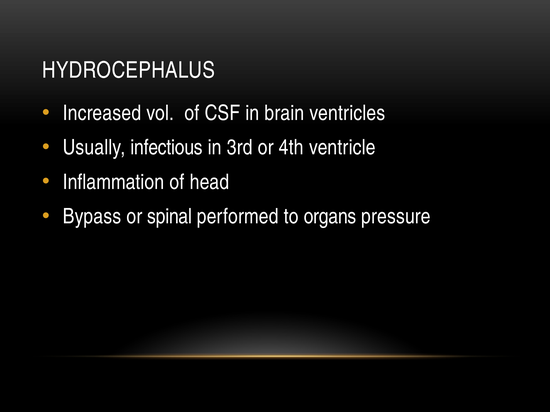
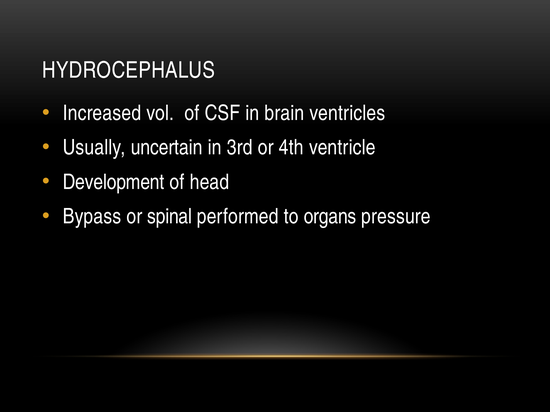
infectious: infectious -> uncertain
Inflammation: Inflammation -> Development
